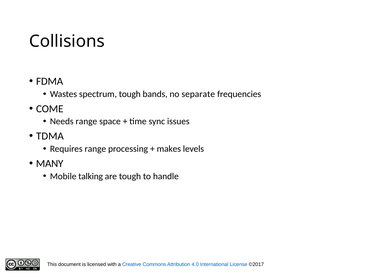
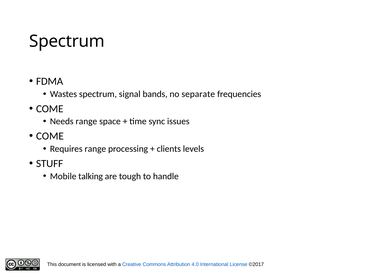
Collisions at (67, 41): Collisions -> Spectrum
spectrum tough: tough -> signal
TDMA at (50, 136): TDMA -> COME
makes: makes -> clients
MANY: MANY -> STUFF
